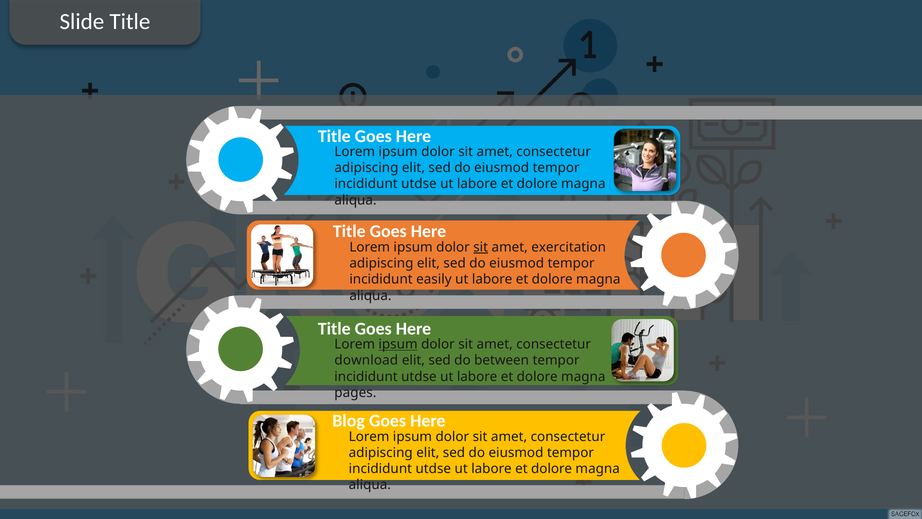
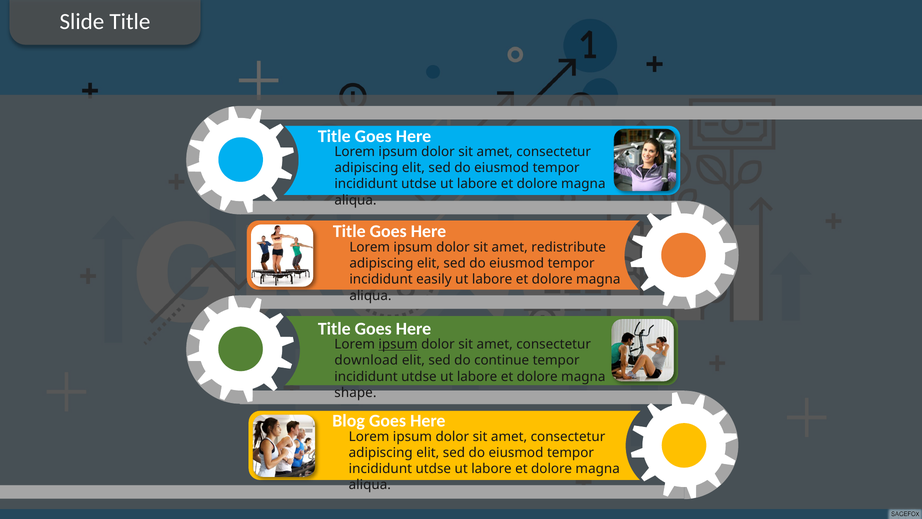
sit at (481, 247) underline: present -> none
exercitation: exercitation -> redistribute
between: between -> continue
pages: pages -> shape
